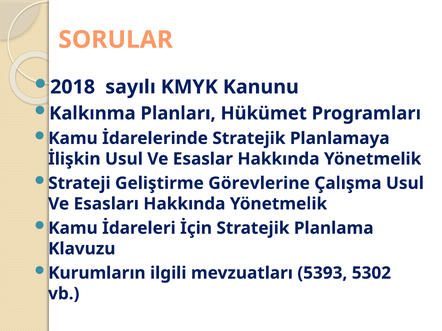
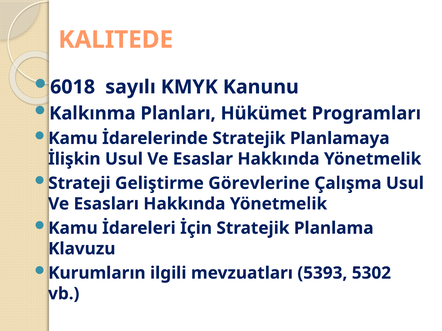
SORULAR: SORULAR -> KALITEDE
2018: 2018 -> 6018
